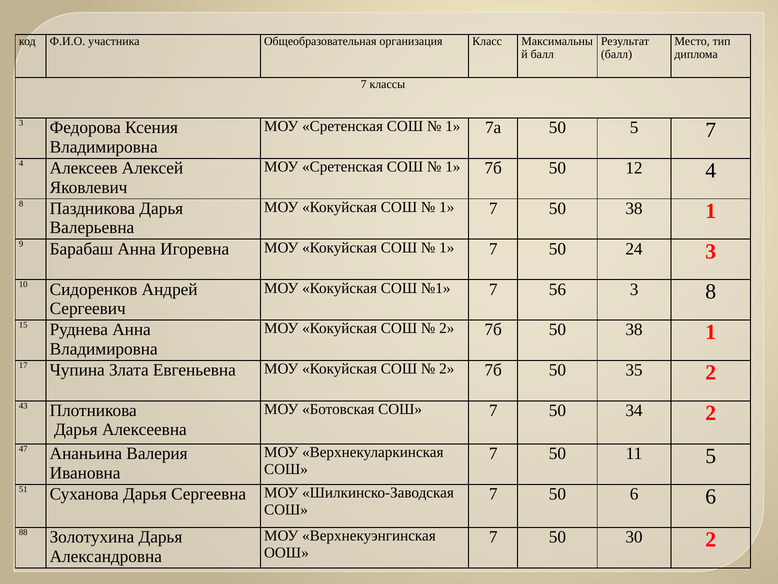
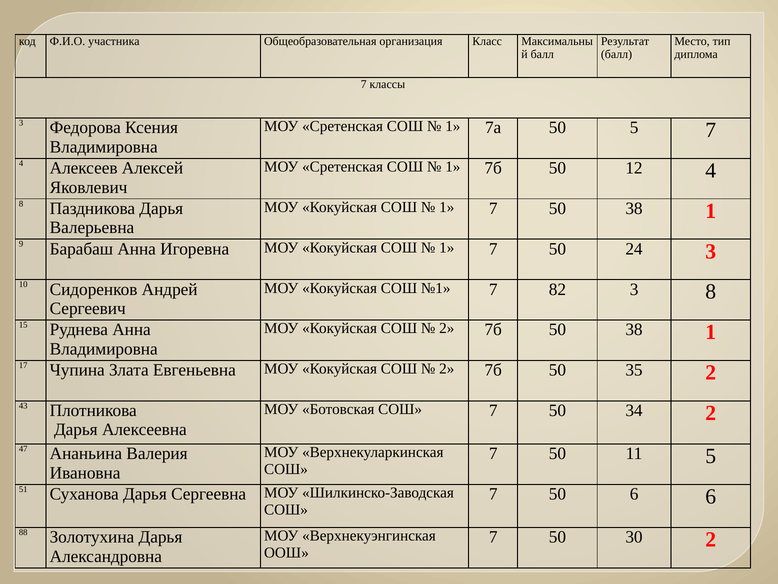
56: 56 -> 82
